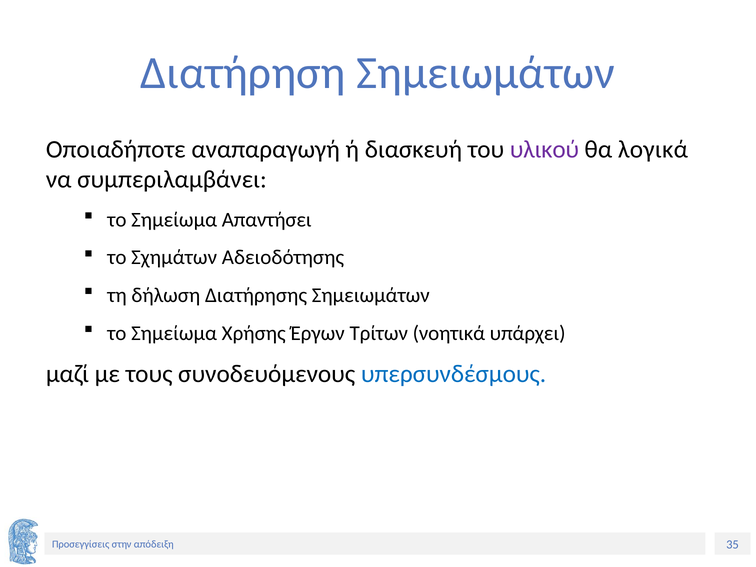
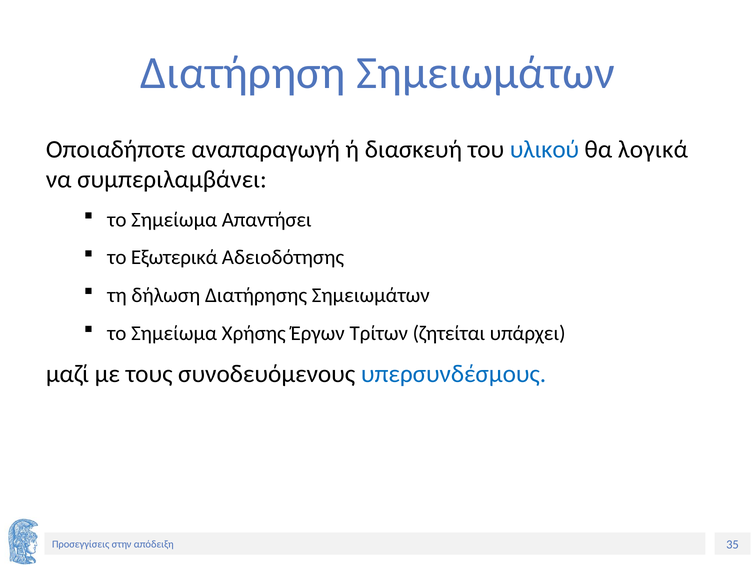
υλικού colour: purple -> blue
Σχημάτων: Σχημάτων -> Εξωτερικά
νοητικά: νοητικά -> ζητείται
